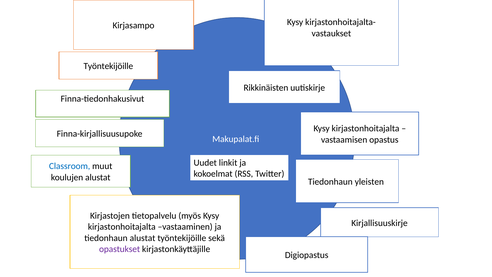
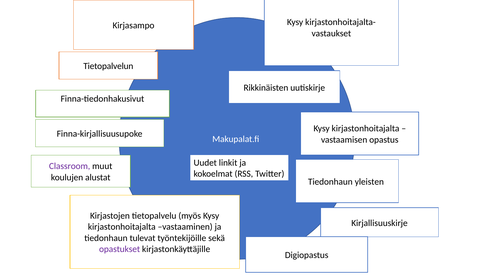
Työntekijöille at (108, 66): Työntekijöille -> Tietopalvelun
Classroom colour: blue -> purple
tiedonhaun alustat: alustat -> tulevat
